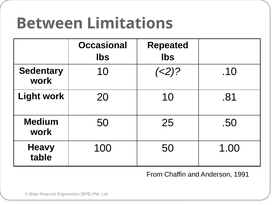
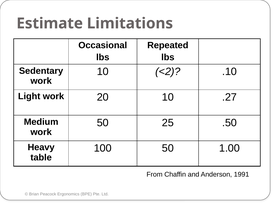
Between: Between -> Estimate
.81: .81 -> .27
